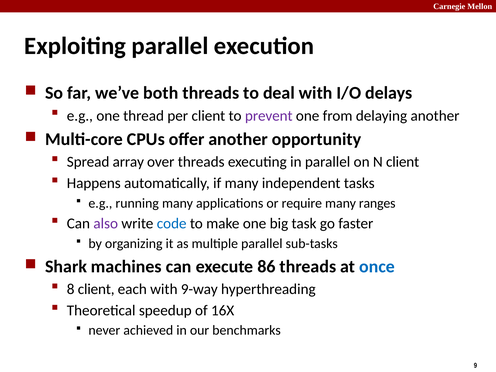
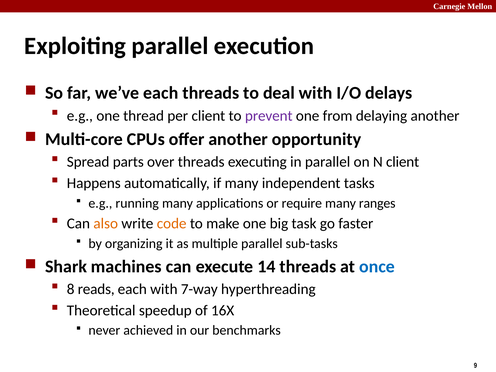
we’ve both: both -> each
array: array -> parts
also colour: purple -> orange
code colour: blue -> orange
86: 86 -> 14
8 client: client -> reads
9-way: 9-way -> 7-way
